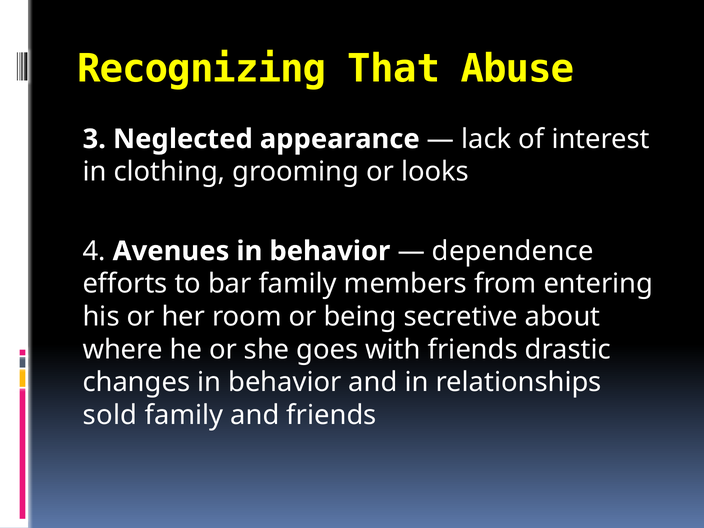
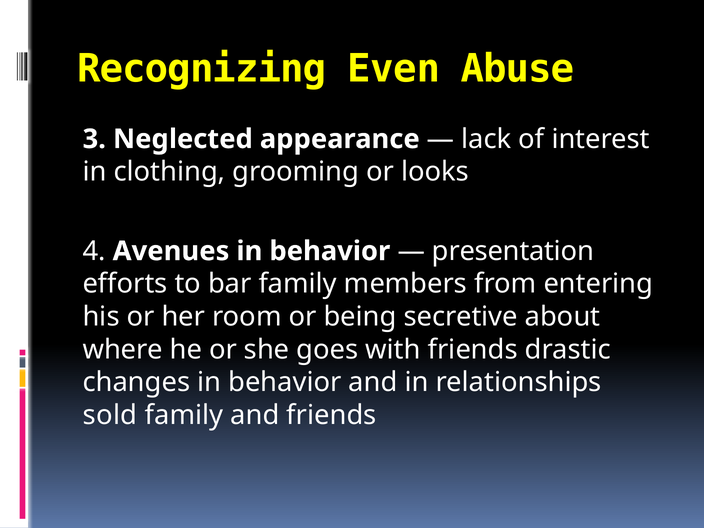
That: That -> Even
dependence: dependence -> presentation
